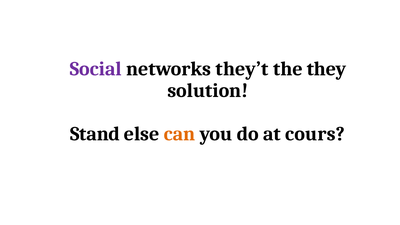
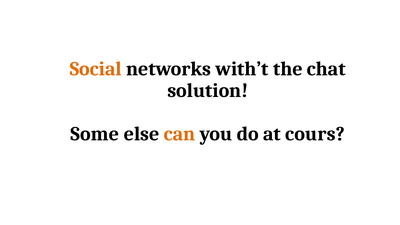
Social colour: purple -> orange
they’t: they’t -> with’t
they: they -> chat
Stand: Stand -> Some
